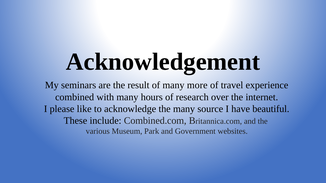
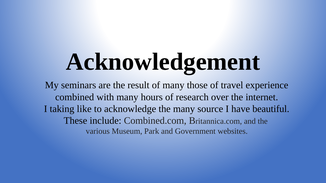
more: more -> those
please: please -> taking
